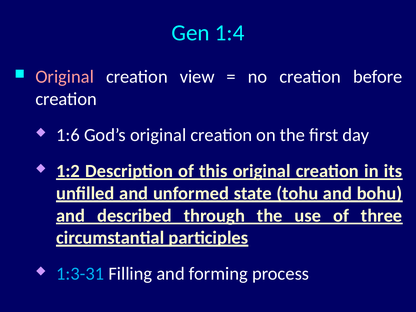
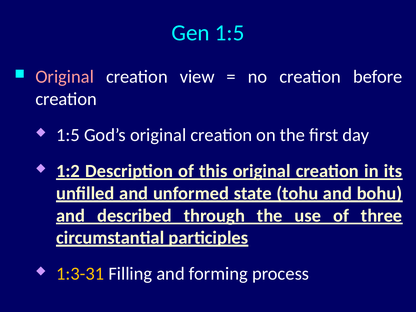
Gen 1:4: 1:4 -> 1:5
1:6 at (68, 135): 1:6 -> 1:5
1:3-31 colour: light blue -> yellow
